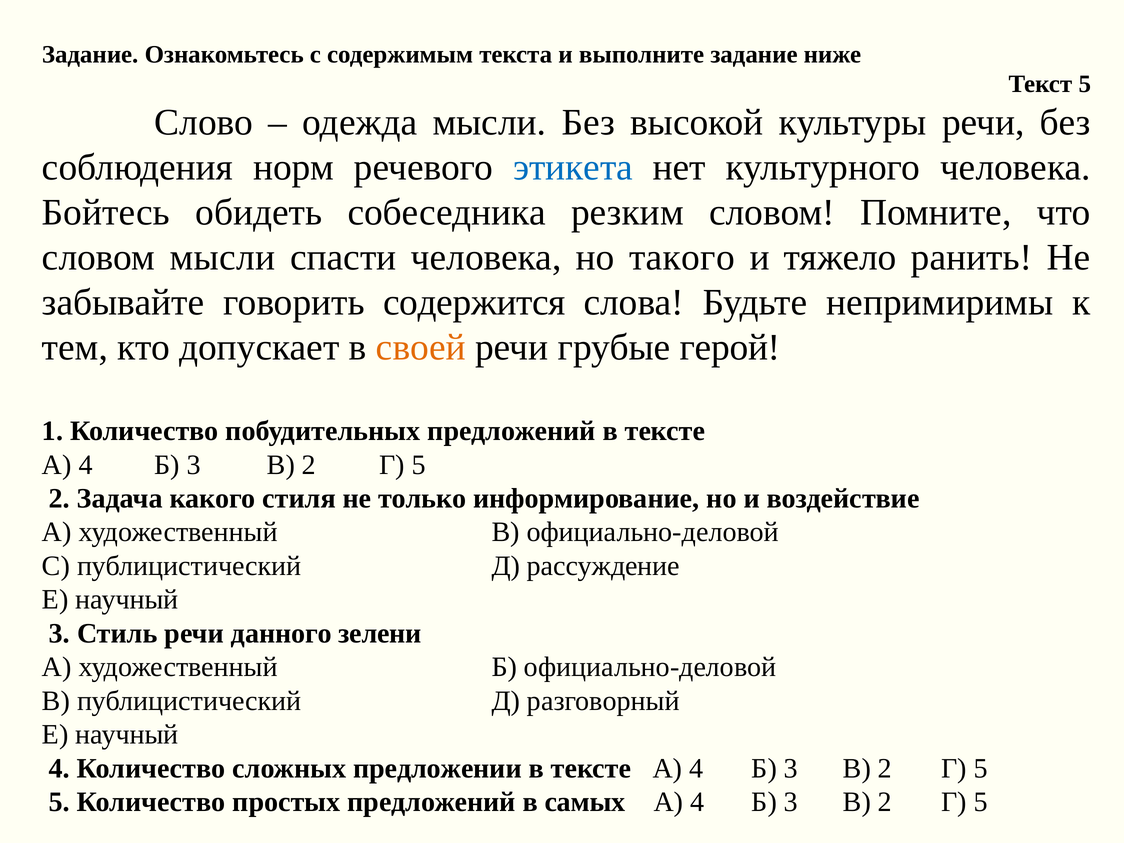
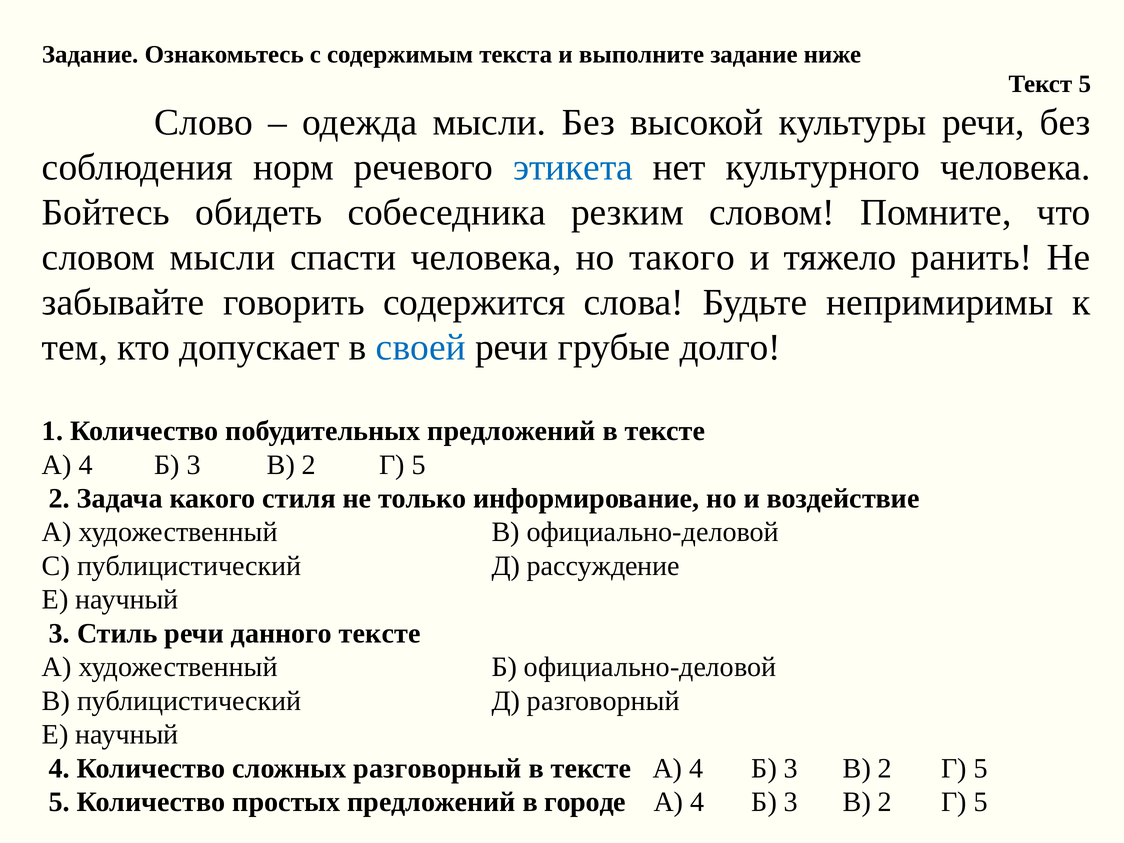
своей colour: orange -> blue
герой: герой -> долго
данного зелени: зелени -> тексте
сложных предложении: предложении -> разговорный
самых: самых -> городе
